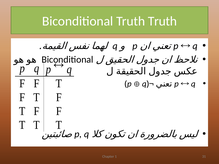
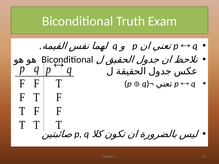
Truth Truth: Truth -> Exam
